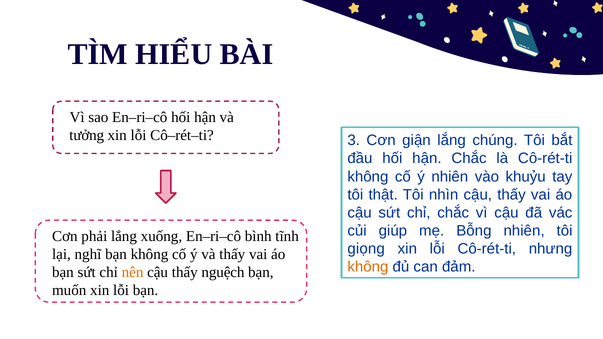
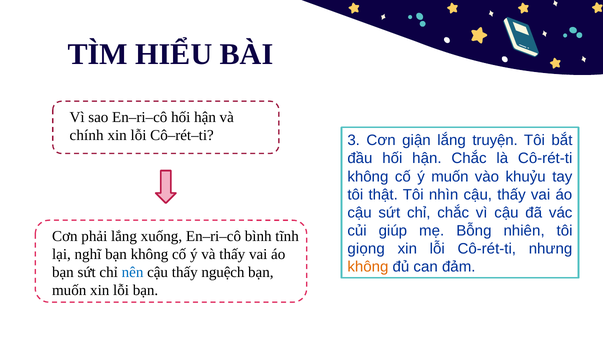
tưởng: tưởng -> chính
chúng: chúng -> truyện
ý nhiên: nhiên -> muốn
nên colour: orange -> blue
